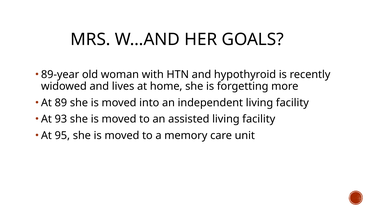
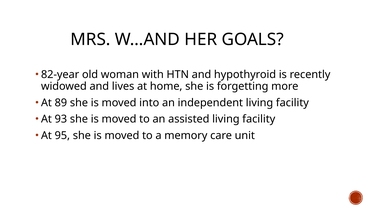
89-year: 89-year -> 82-year
